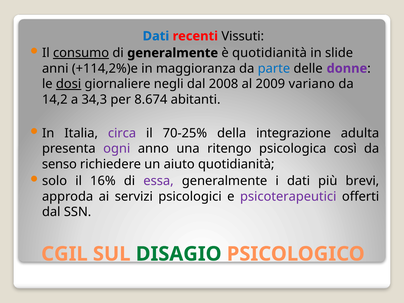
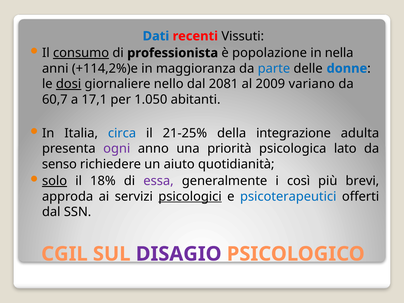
di generalmente: generalmente -> professionista
è quotidianità: quotidianità -> popolazione
slide: slide -> nella
donne colour: purple -> blue
negli: negli -> nello
2008: 2008 -> 2081
14,2: 14,2 -> 60,7
34,3: 34,3 -> 17,1
8.674: 8.674 -> 1.050
circa colour: purple -> blue
70-25%: 70-25% -> 21-25%
ritengo: ritengo -> priorità
così: così -> lato
solo underline: none -> present
16%: 16% -> 18%
i dati: dati -> così
psicologici underline: none -> present
psicoterapeutici colour: purple -> blue
DISAGIO colour: green -> purple
